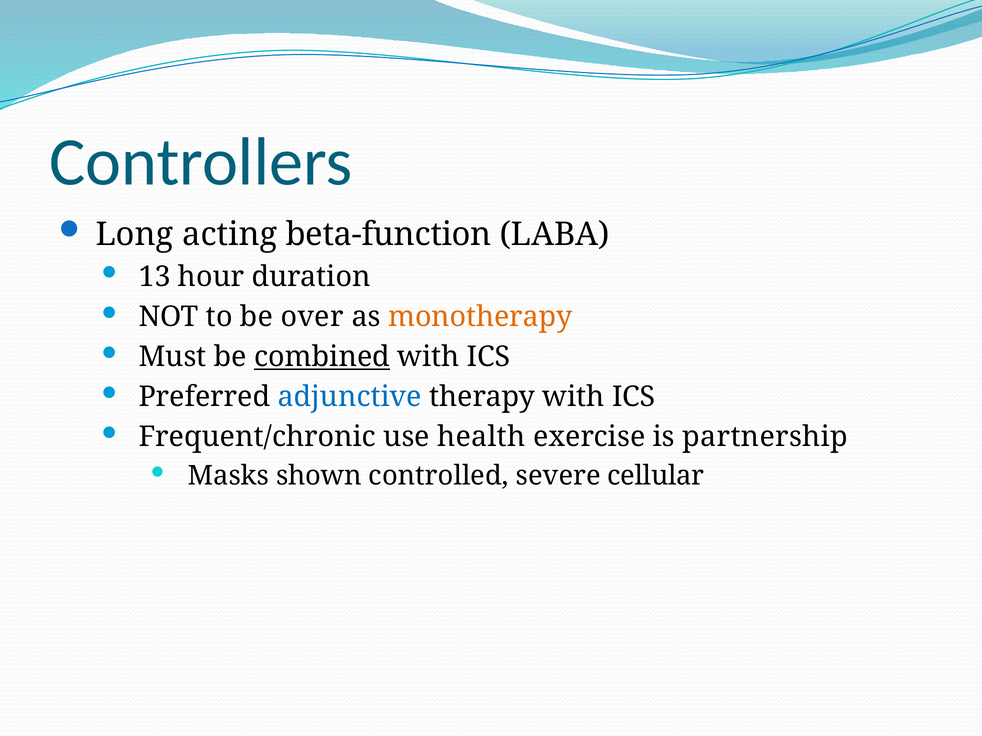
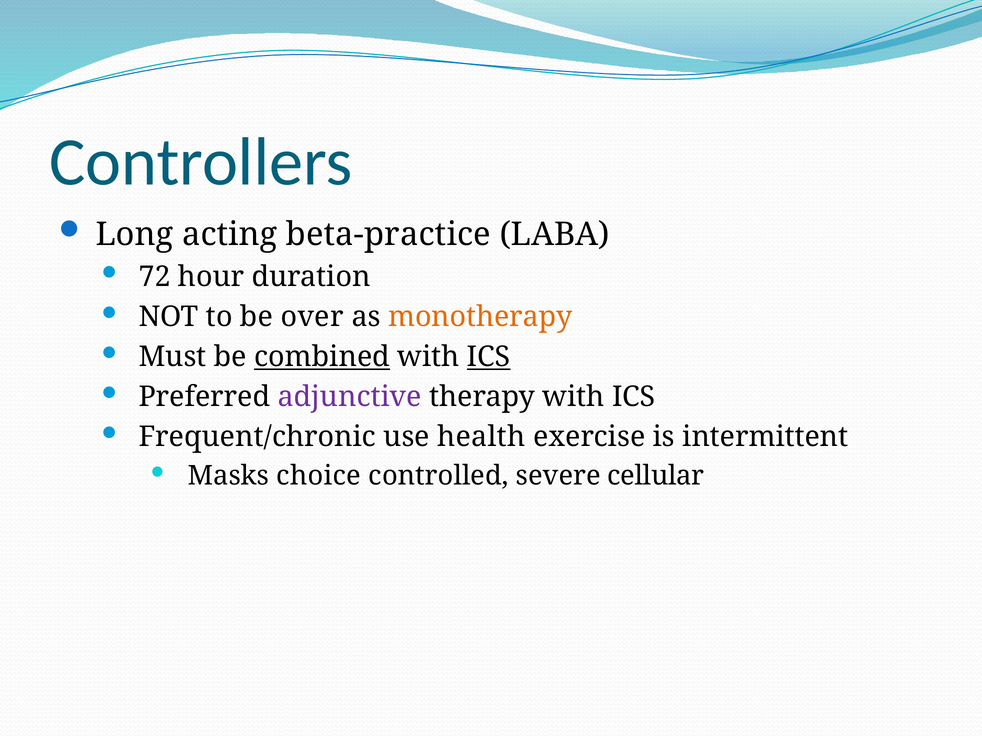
beta-function: beta-function -> beta-practice
13: 13 -> 72
ICS at (489, 357) underline: none -> present
adjunctive colour: blue -> purple
partnership: partnership -> intermittent
shown: shown -> choice
